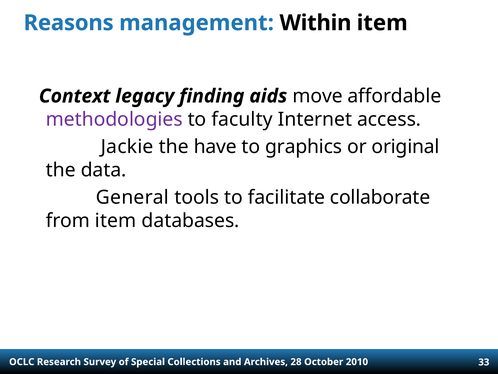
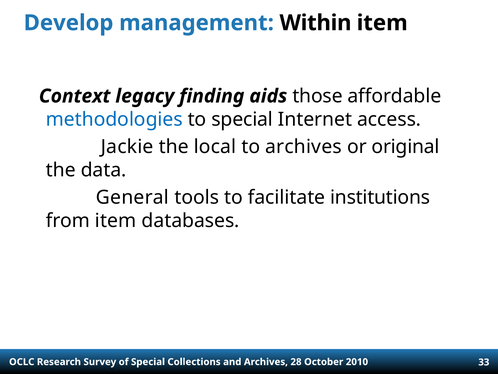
Reasons: Reasons -> Develop
move: move -> those
methodologies colour: purple -> blue
to faculty: faculty -> special
have: have -> local
to graphics: graphics -> archives
collaborate: collaborate -> institutions
